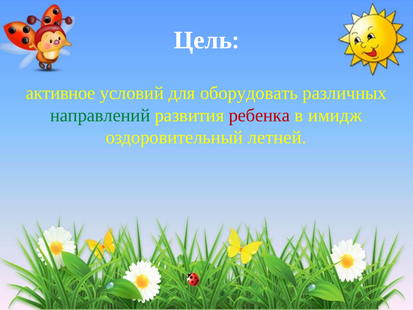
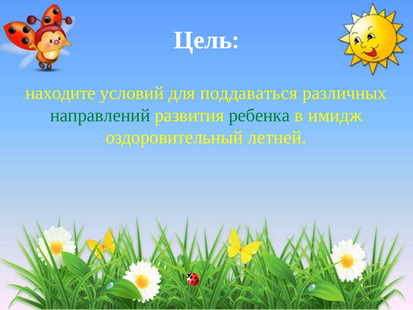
активное: активное -> находите
оборудовать: оборудовать -> поддаваться
ребенка colour: red -> green
